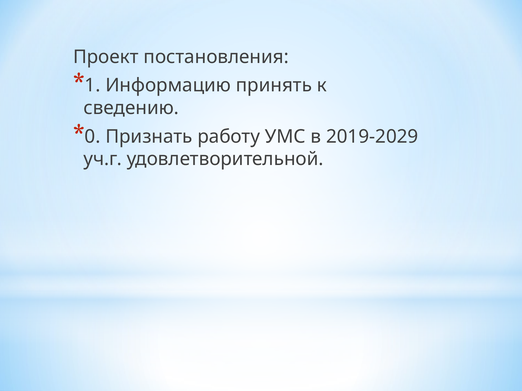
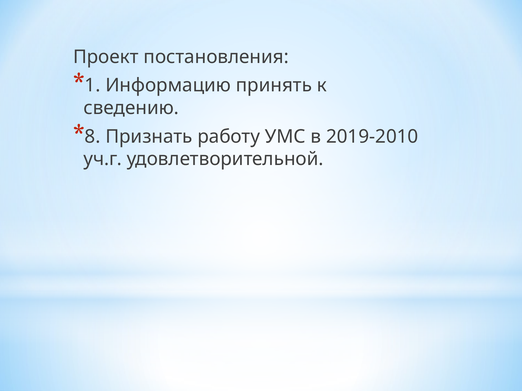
0: 0 -> 8
2019-2029: 2019-2029 -> 2019-2010
